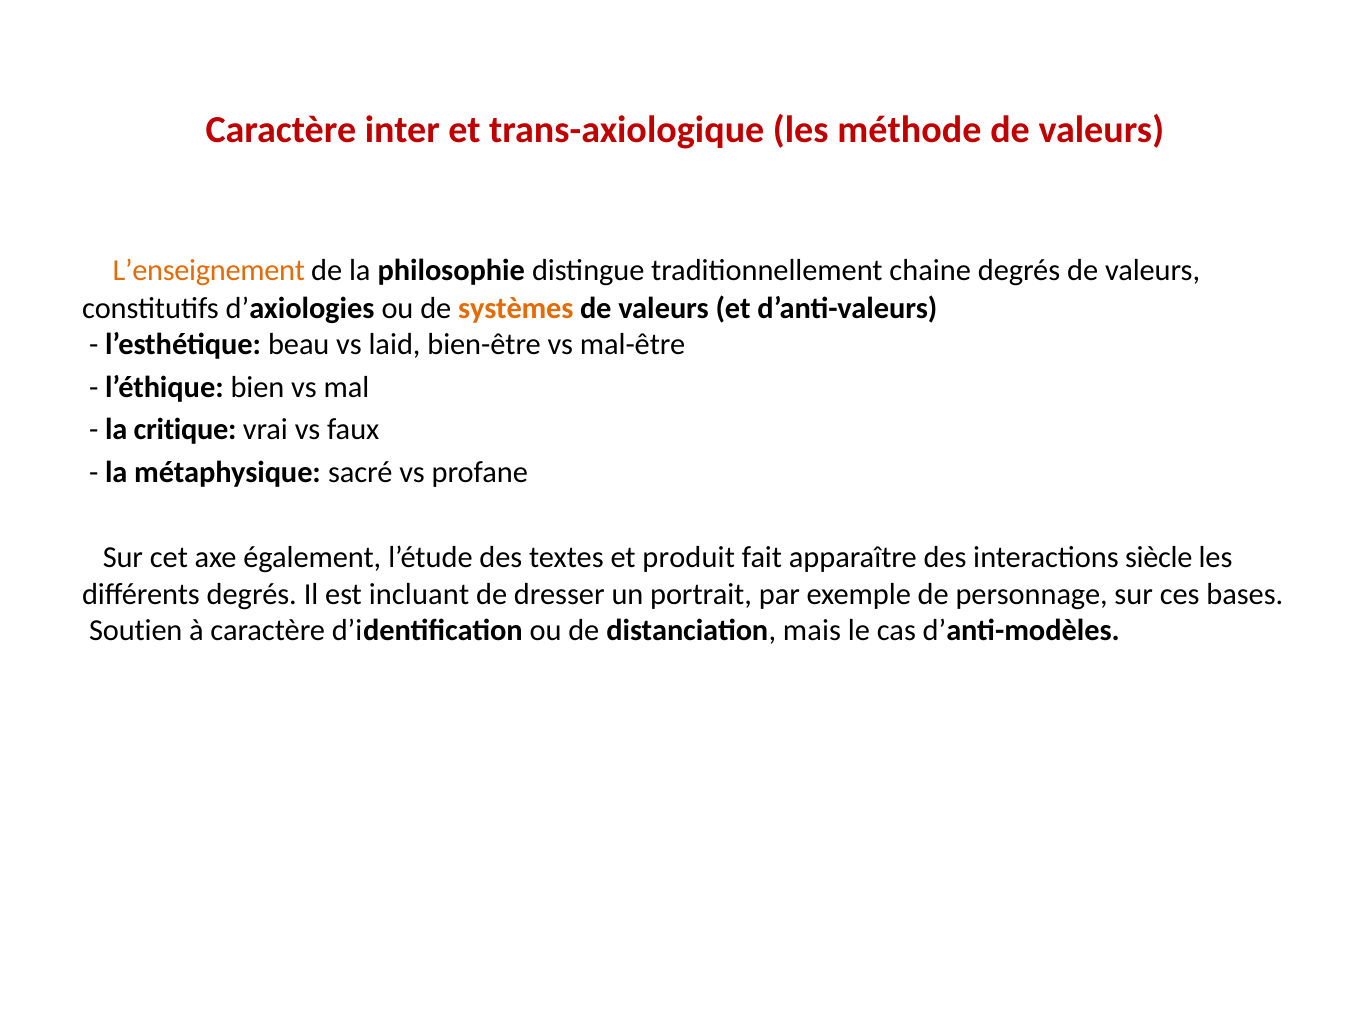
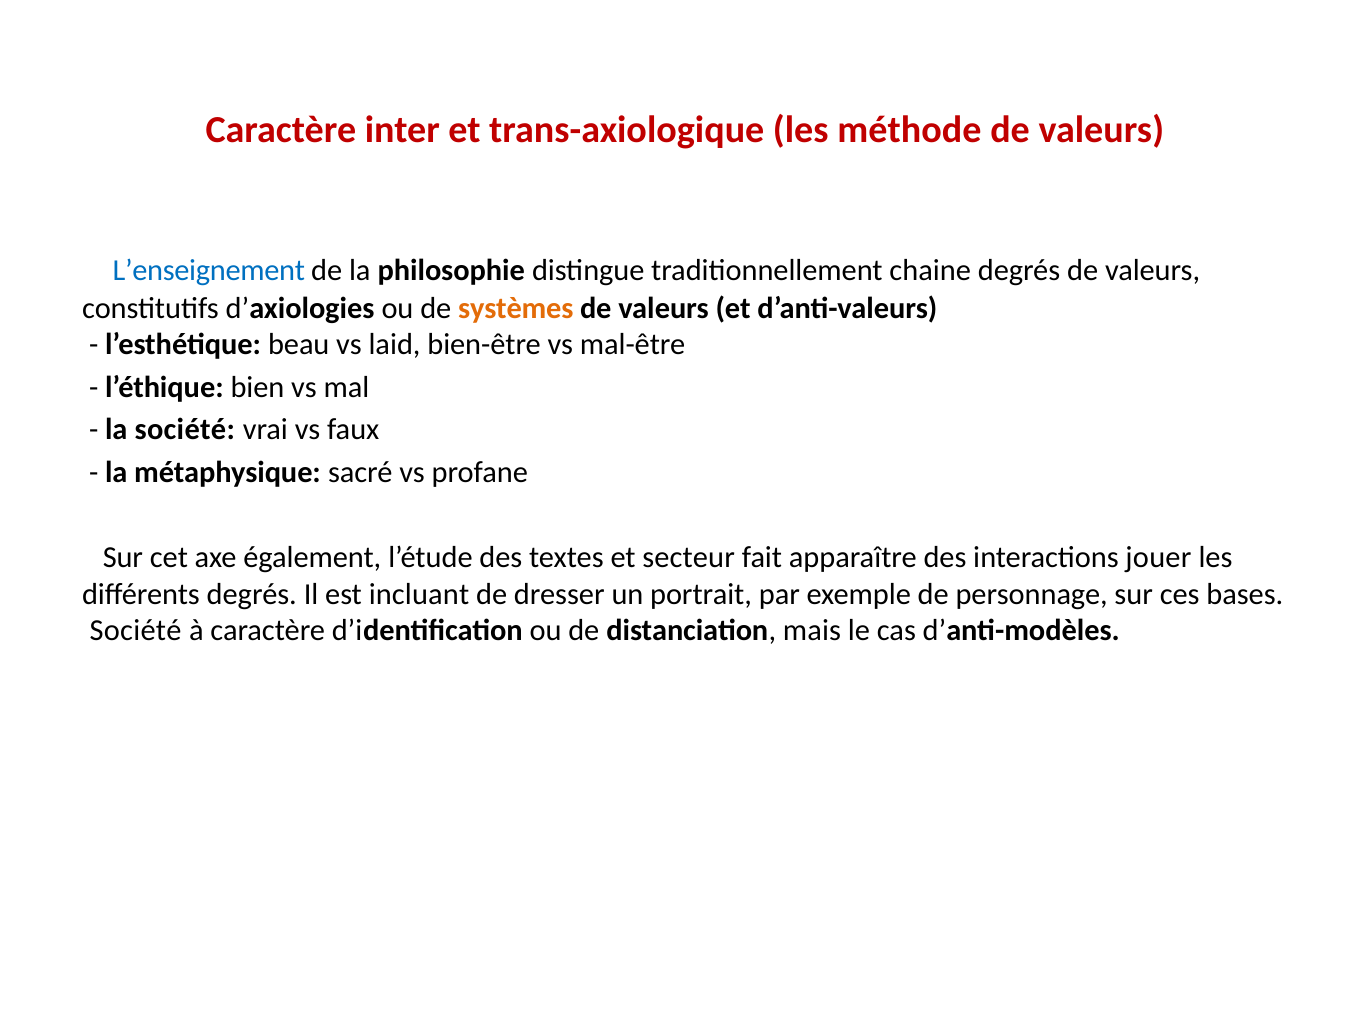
L’enseignement colour: orange -> blue
la critique: critique -> société
produit: produit -> secteur
siècle: siècle -> jouer
Soutien at (136, 630): Soutien -> Société
